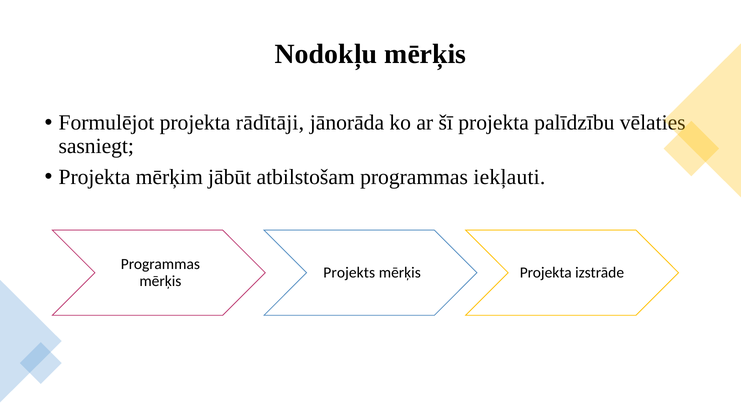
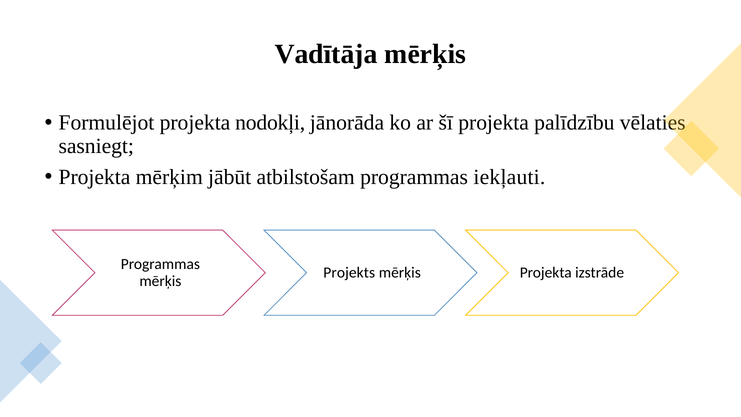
Nodokļu: Nodokļu -> Vadītāja
rādītāji: rādītāji -> nodokļi
